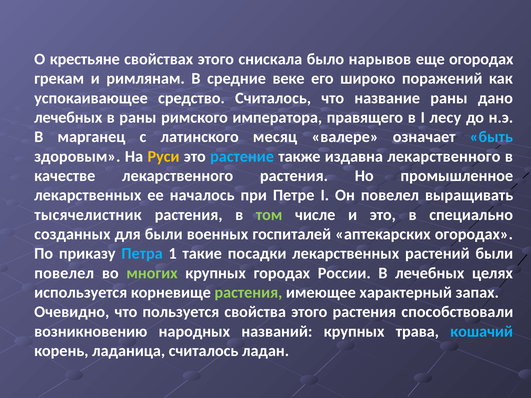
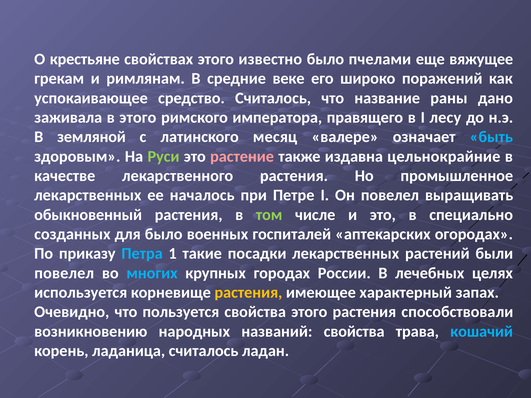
снискала: снискала -> известно
нарывов: нарывов -> пчелами
еще огородах: огородах -> вяжущее
лечебных at (68, 118): лечебных -> заживала
в раны: раны -> этого
марганец: марганец -> земляной
Руси colour: yellow -> light green
растение colour: light blue -> pink
лекарственного: лекарственного -> цельнокрайние
тысячелистник: тысячелистник -> обыкновенный
для были: были -> было
многих colour: light green -> light blue
растения at (248, 293) colour: light green -> yellow
названий крупных: крупных -> свойства
